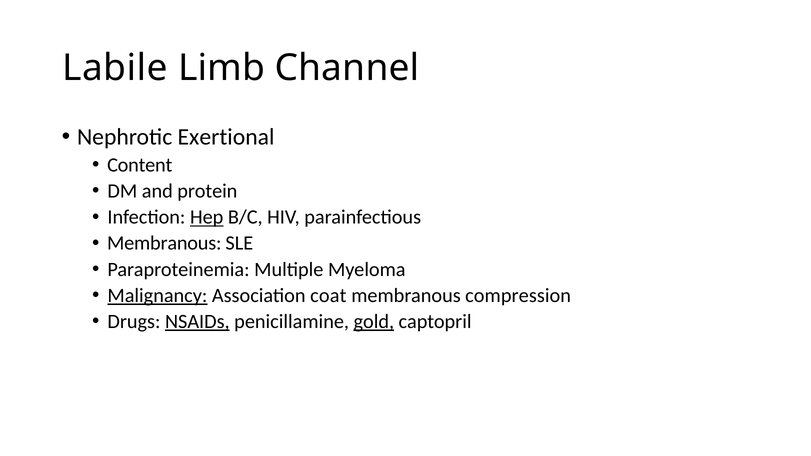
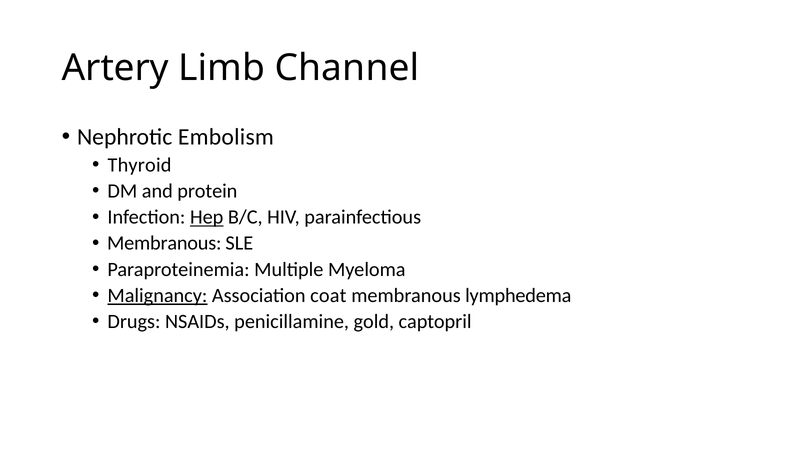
Labile: Labile -> Artery
Exertional: Exertional -> Embolism
Content: Content -> Thyroid
compression: compression -> lymphedema
NSAIDs underline: present -> none
gold underline: present -> none
